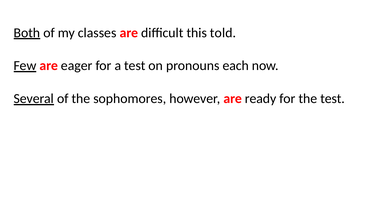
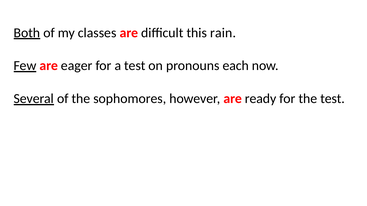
told: told -> rain
